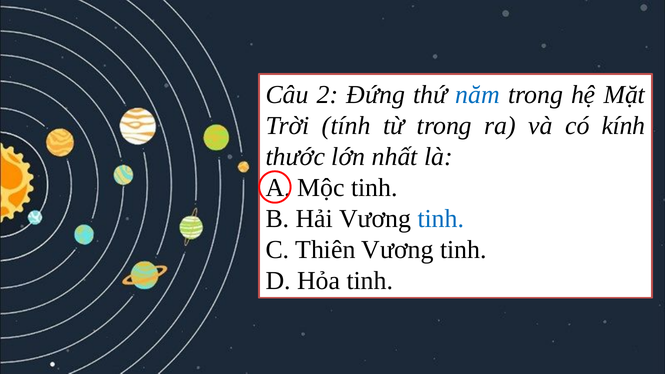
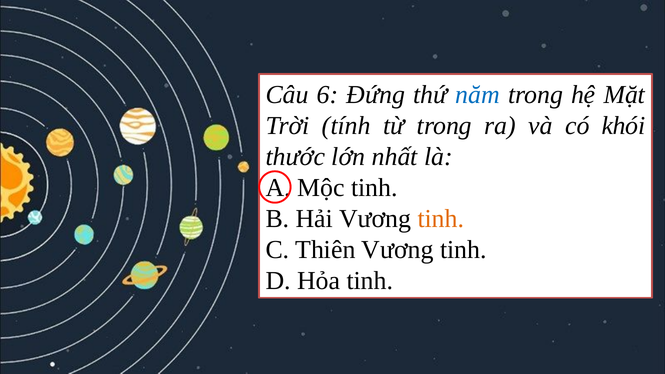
2: 2 -> 6
kính: kính -> khói
tinh at (441, 219) colour: blue -> orange
